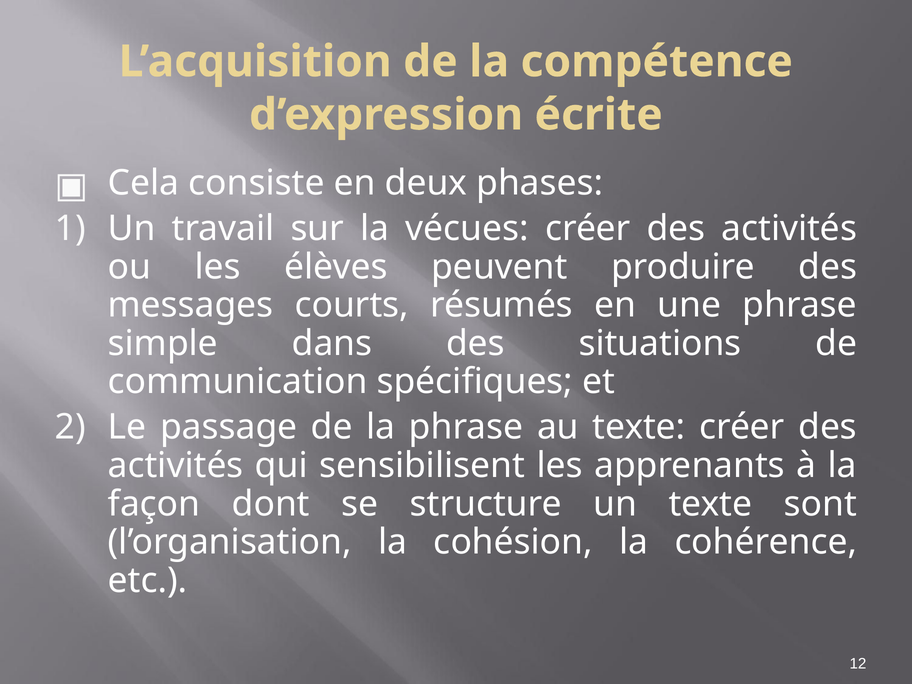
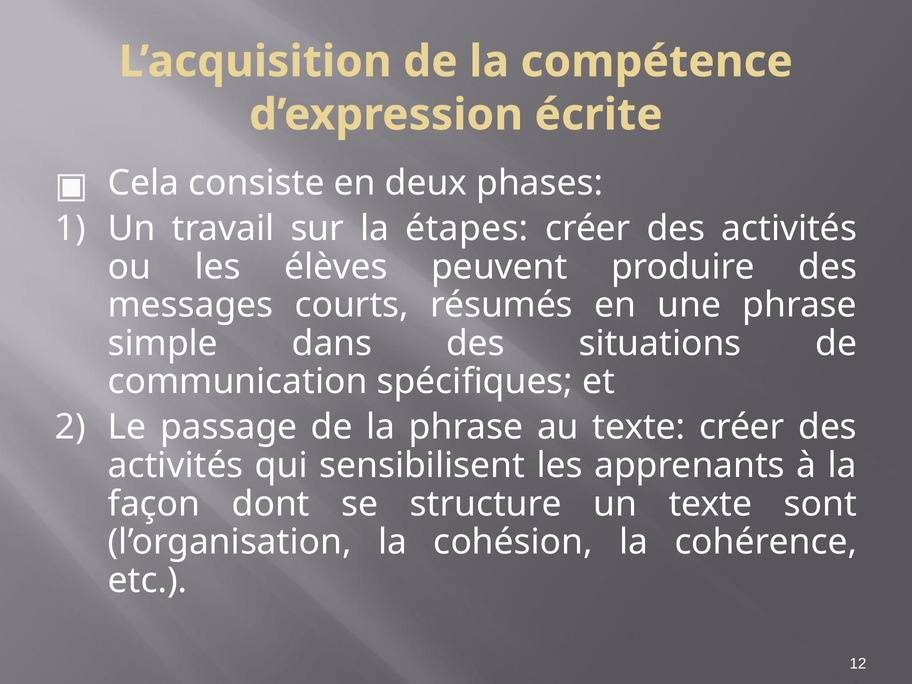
vécues: vécues -> étapes
